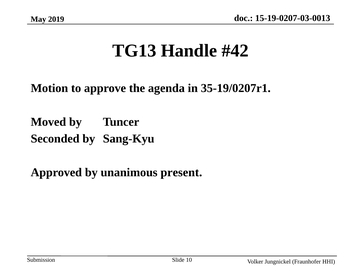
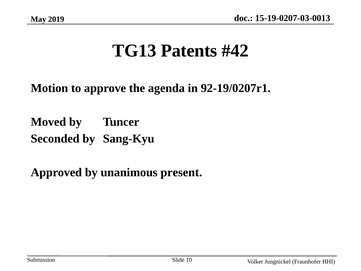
Handle: Handle -> Patents
35-19/0207r1: 35-19/0207r1 -> 92-19/0207r1
